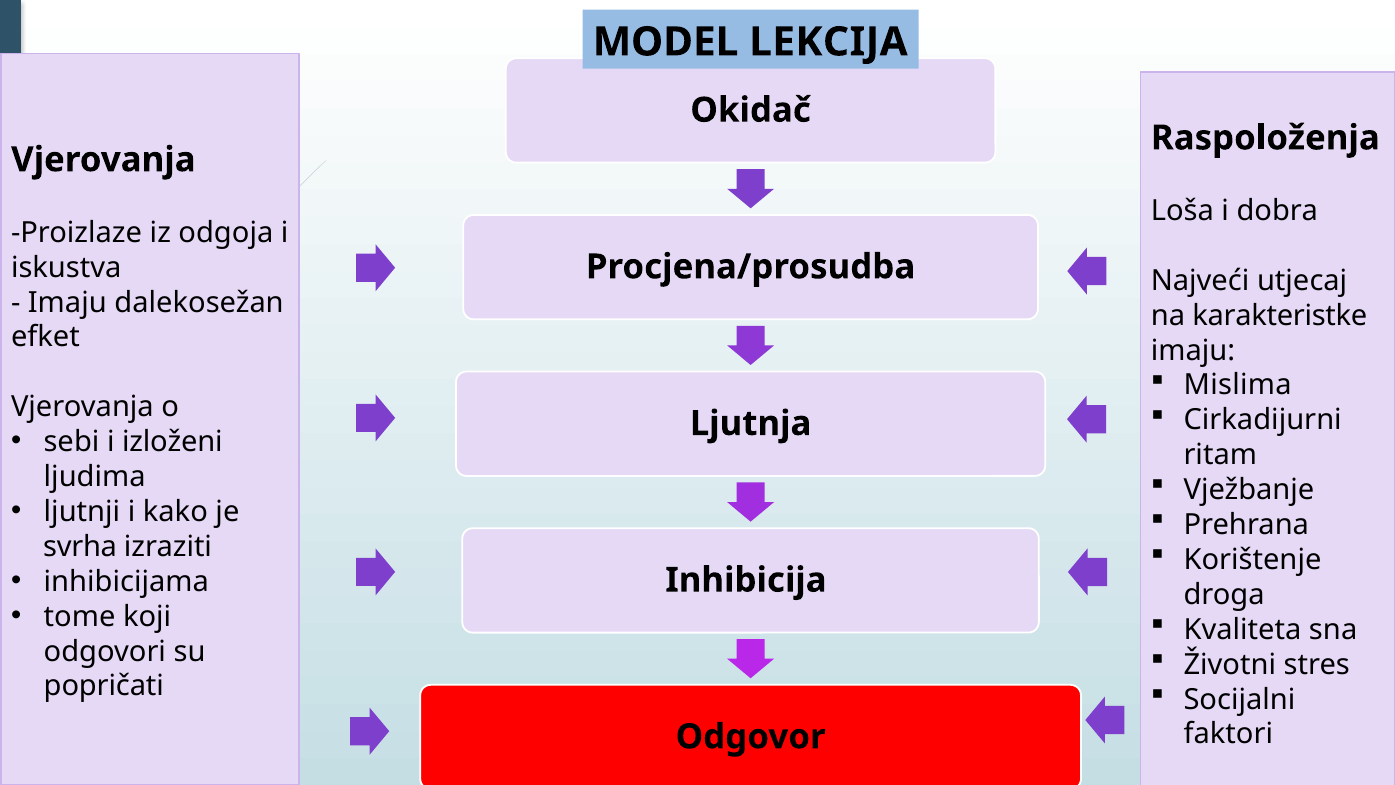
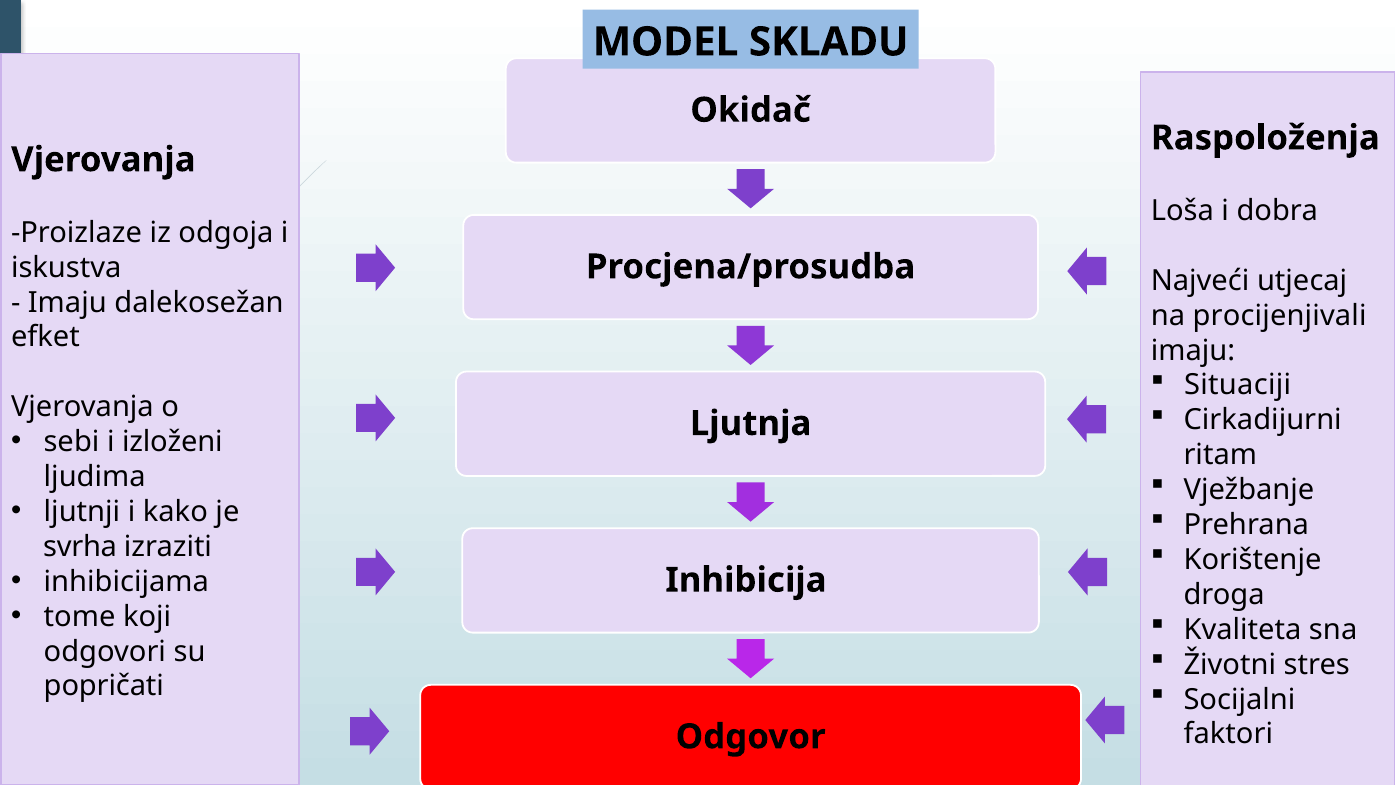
LEKCIJA: LEKCIJA -> SKLADU
karakteristke: karakteristke -> procijenjivali
Mislima: Mislima -> Situaciji
